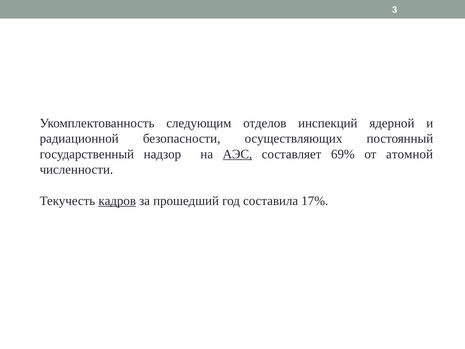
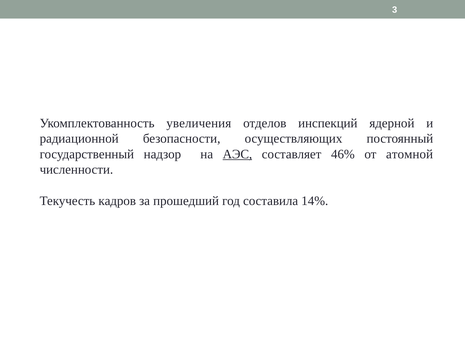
следующим: следующим -> увеличения
69%: 69% -> 46%
кадров underline: present -> none
17%: 17% -> 14%
